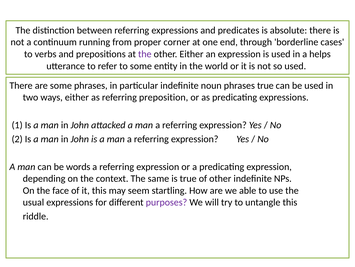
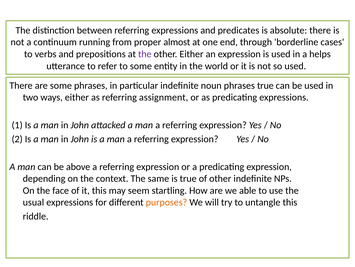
corner: corner -> almost
preposition: preposition -> assignment
words: words -> above
purposes colour: purple -> orange
